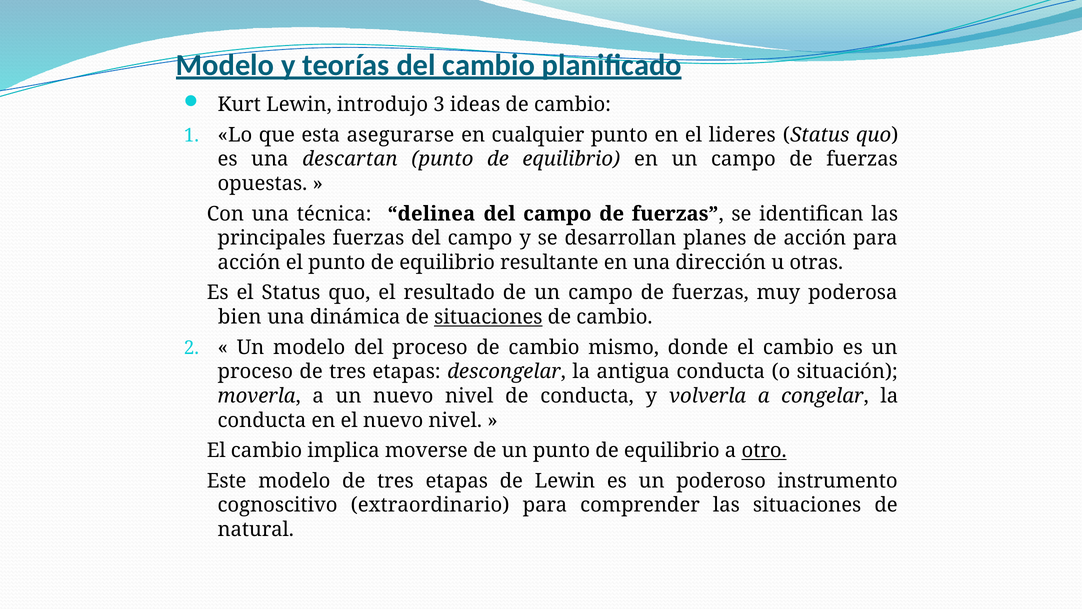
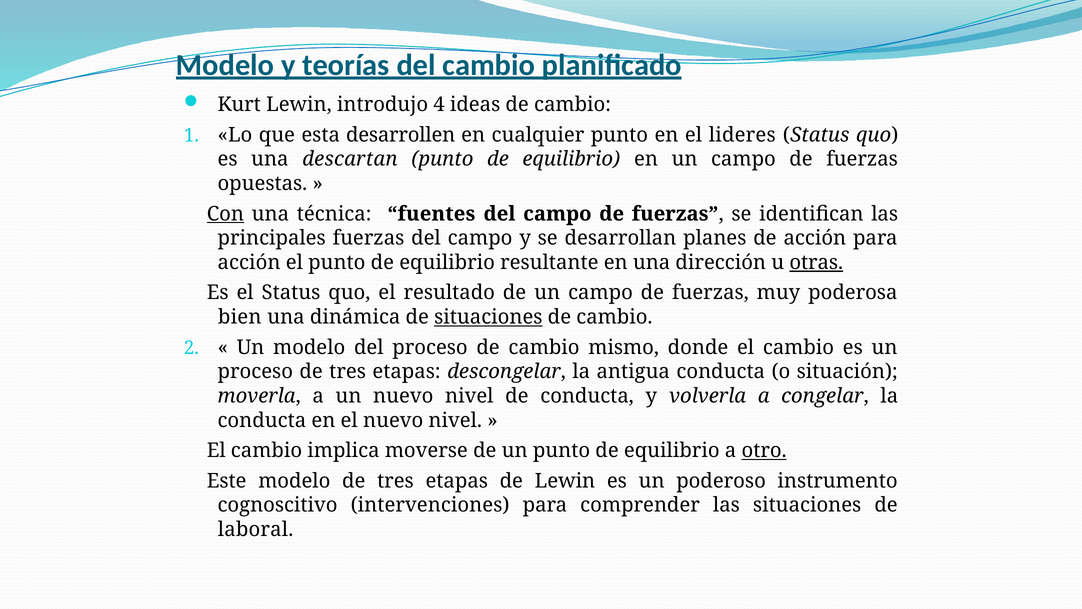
3: 3 -> 4
asegurarse: asegurarse -> desarrollen
Con underline: none -> present
delinea: delinea -> fuentes
otras underline: none -> present
extraordinario: extraordinario -> intervenciones
natural: natural -> laboral
